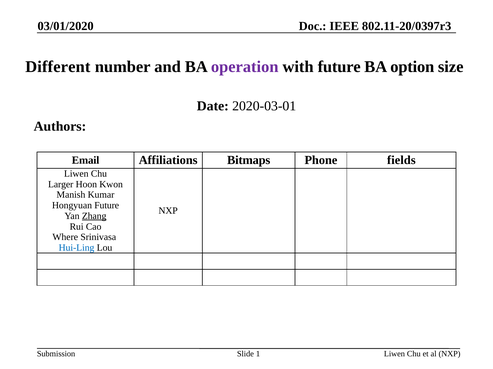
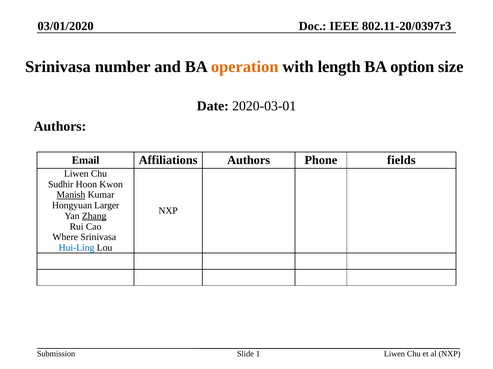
Different at (58, 67): Different -> Srinivasa
operation colour: purple -> orange
with future: future -> length
Affiliations Bitmaps: Bitmaps -> Authors
Larger: Larger -> Sudhir
Manish underline: none -> present
Hongyuan Future: Future -> Larger
